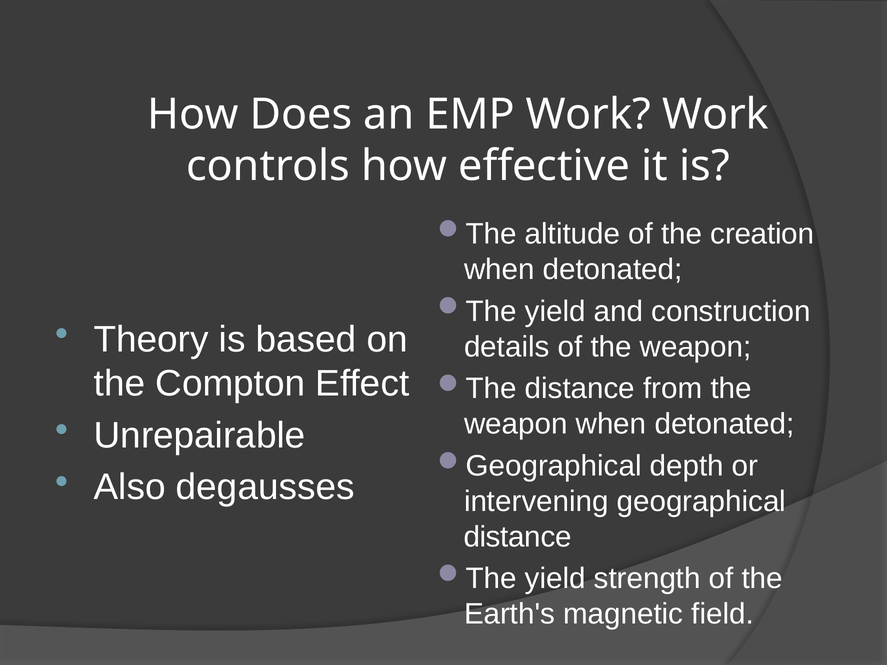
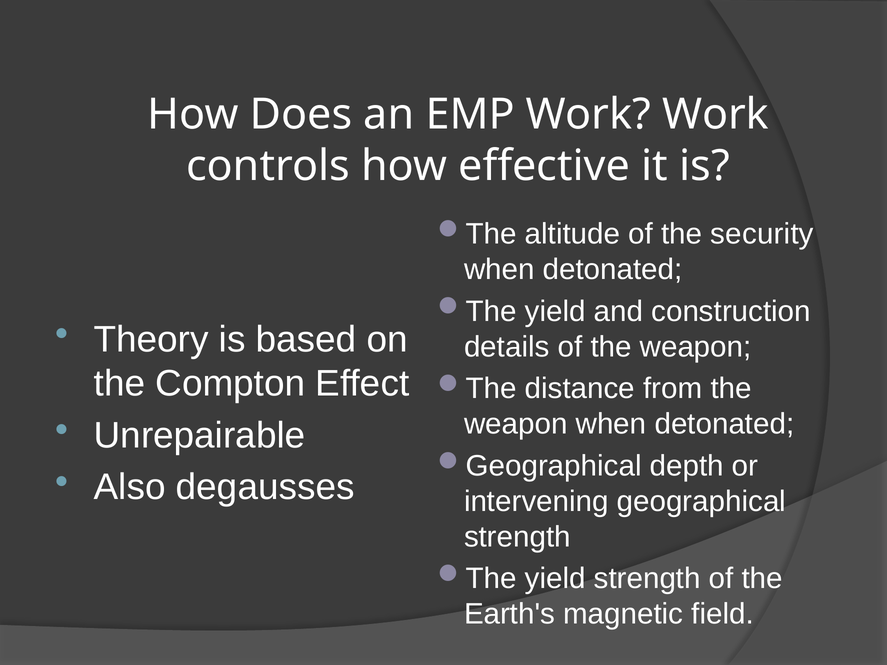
creation: creation -> security
distance at (518, 537): distance -> strength
